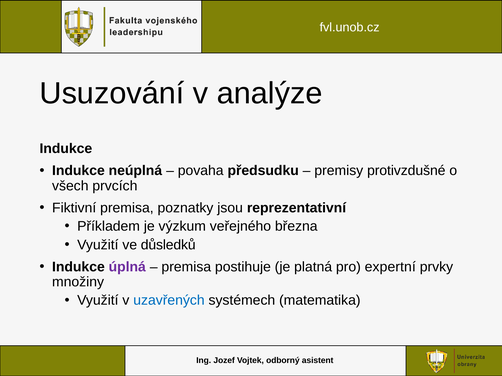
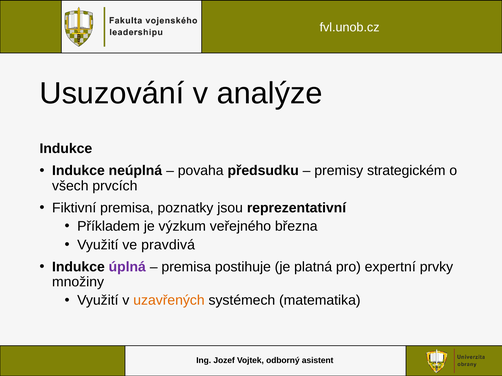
protivzdušné: protivzdušné -> strategickém
důsledků: důsledků -> pravdivá
uzavřených colour: blue -> orange
